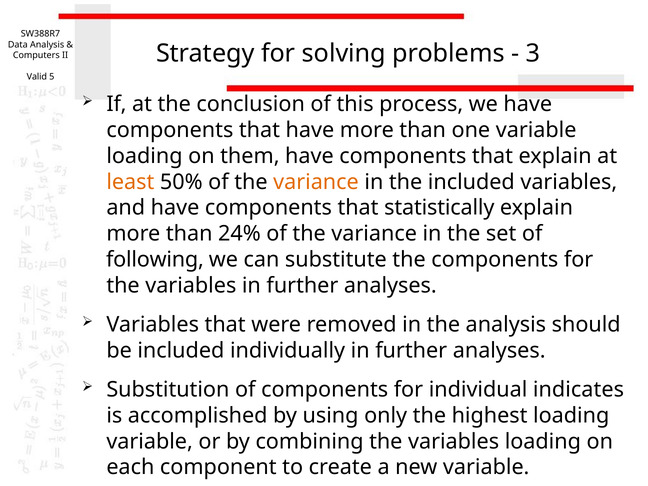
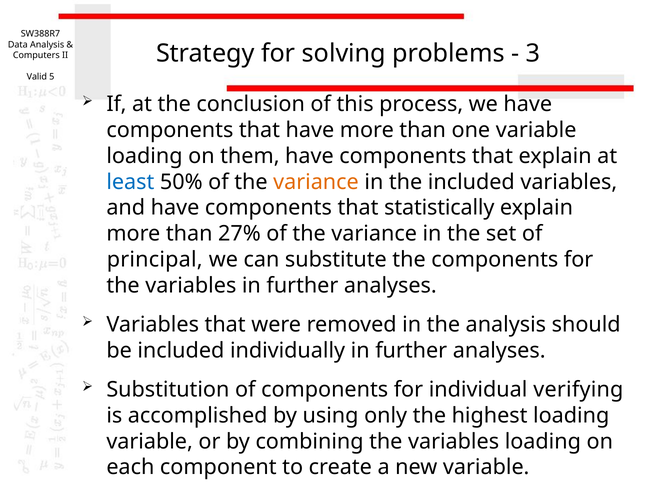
least colour: orange -> blue
24%: 24% -> 27%
following: following -> principal
indicates: indicates -> verifying
